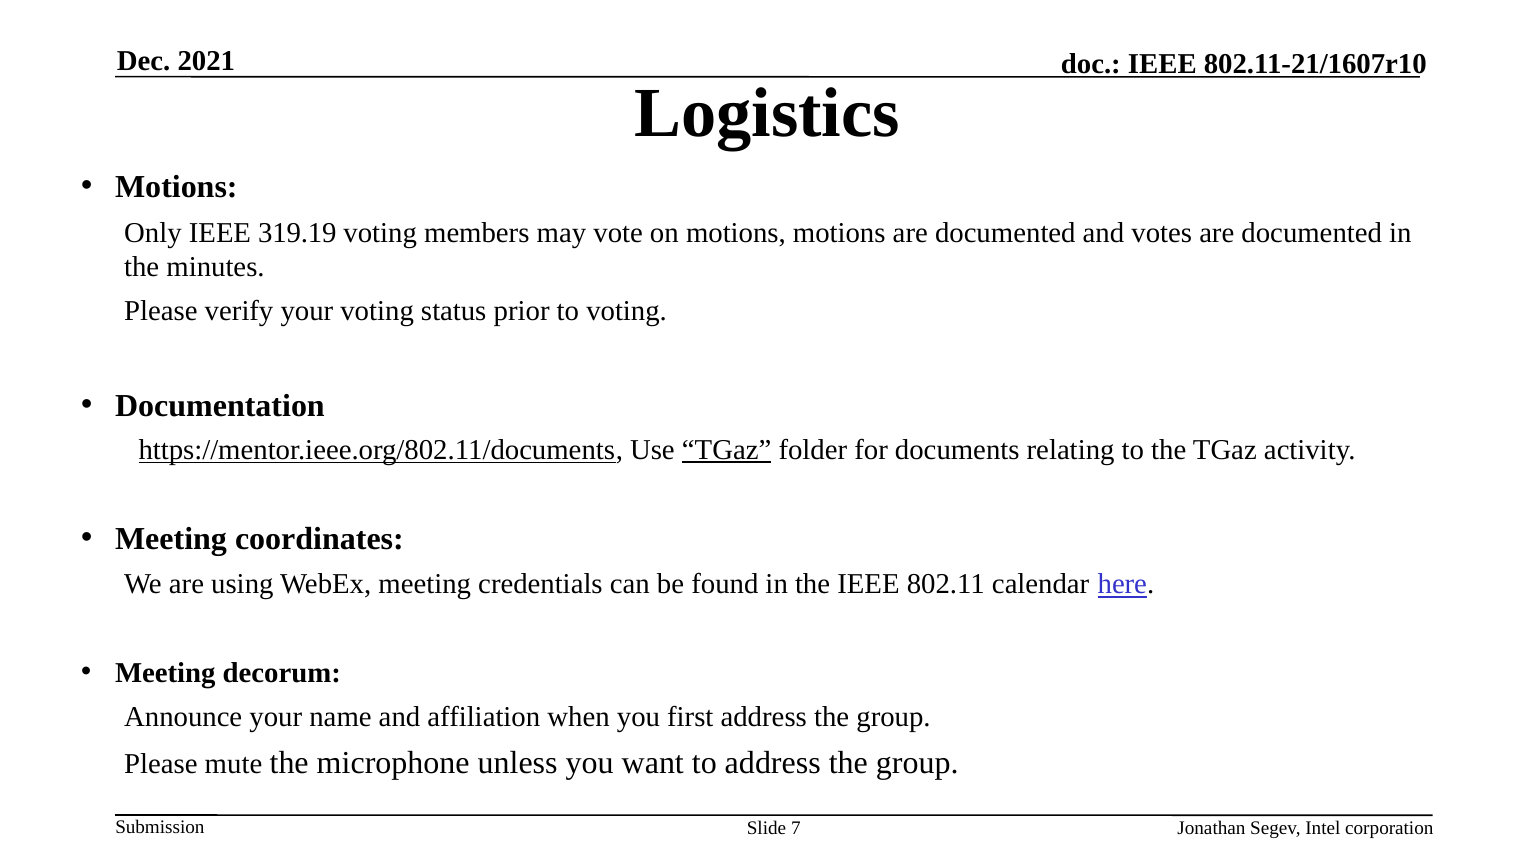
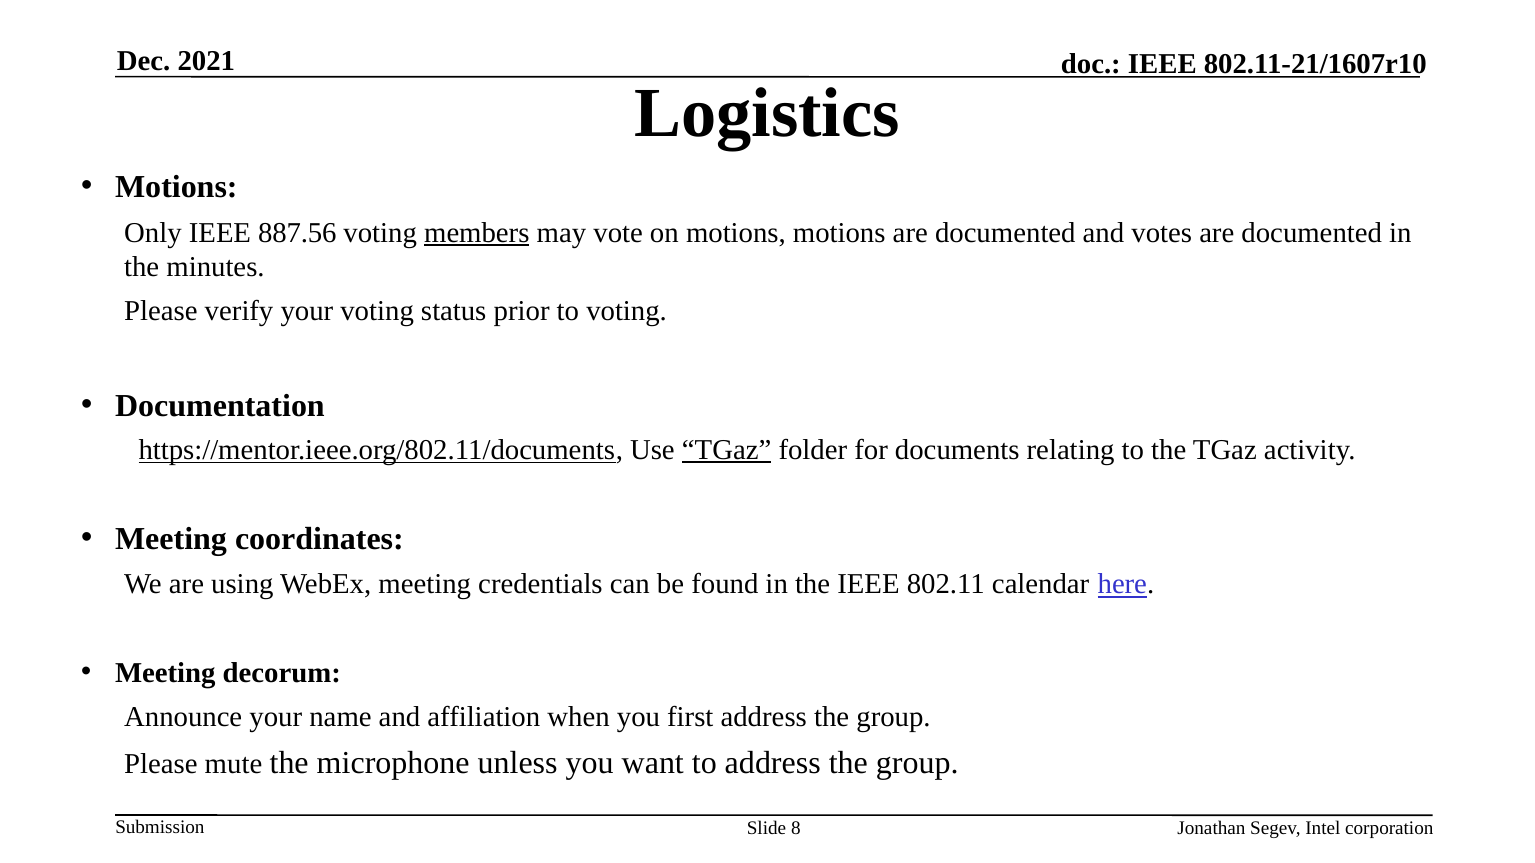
319.19: 319.19 -> 887.56
members underline: none -> present
7: 7 -> 8
